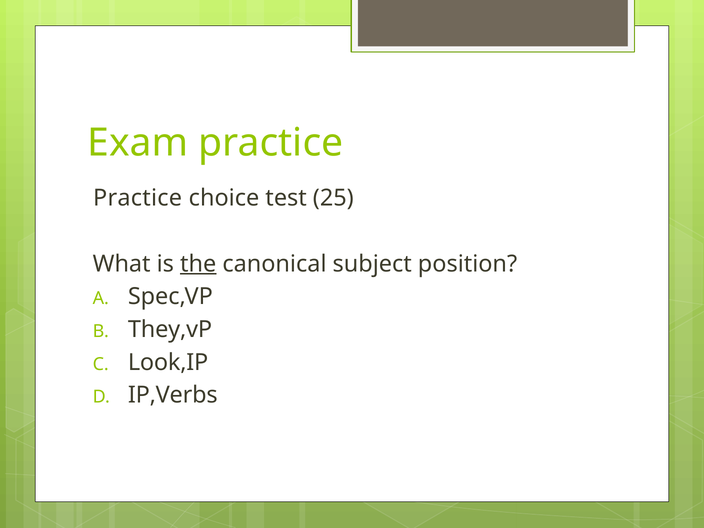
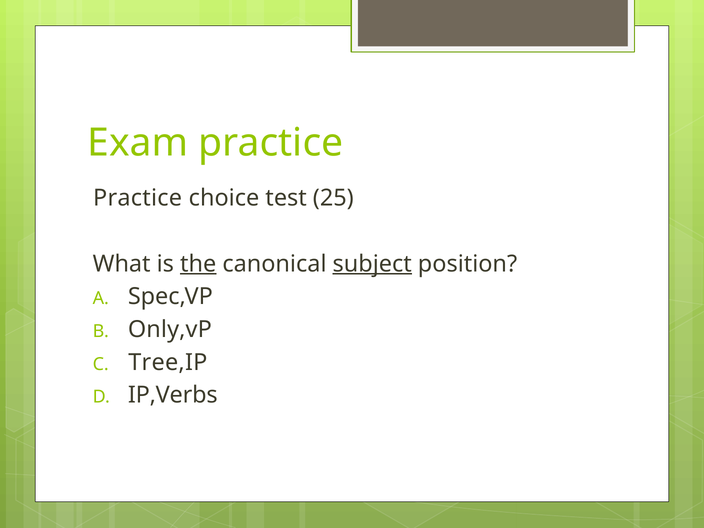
subject underline: none -> present
They,vP: They,vP -> Only,vP
Look,IP: Look,IP -> Tree,IP
